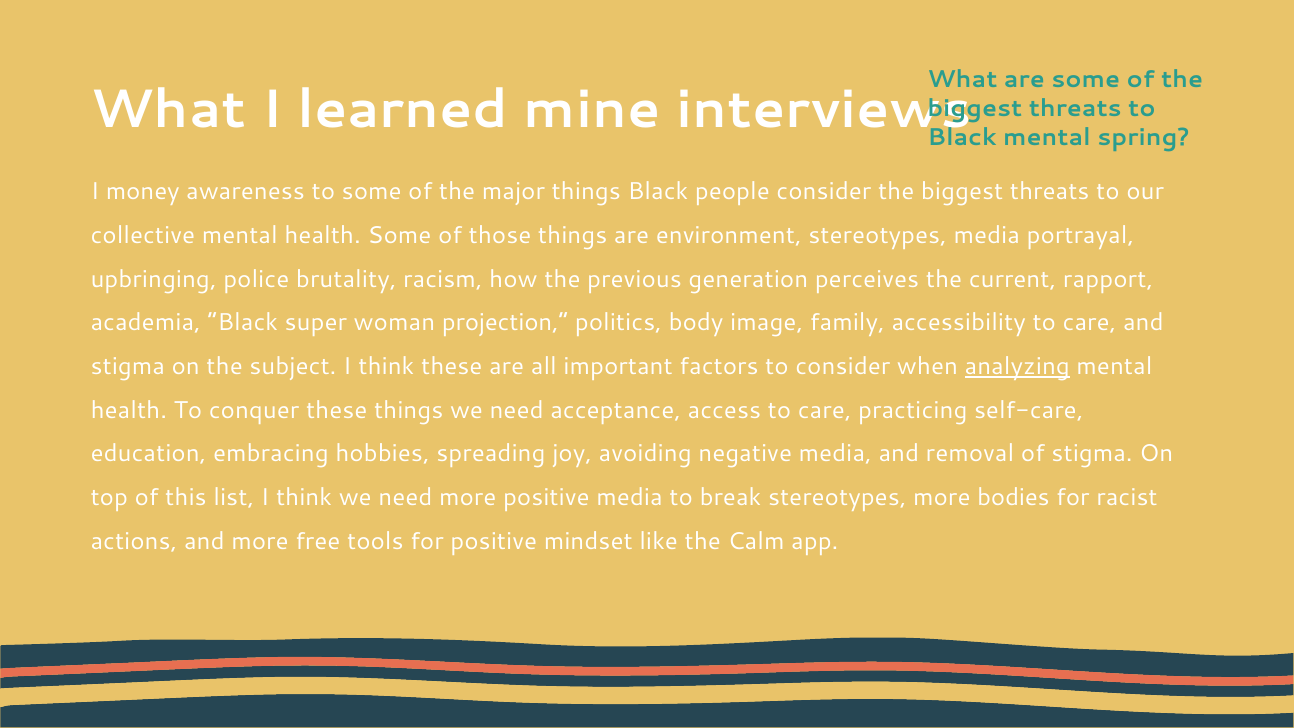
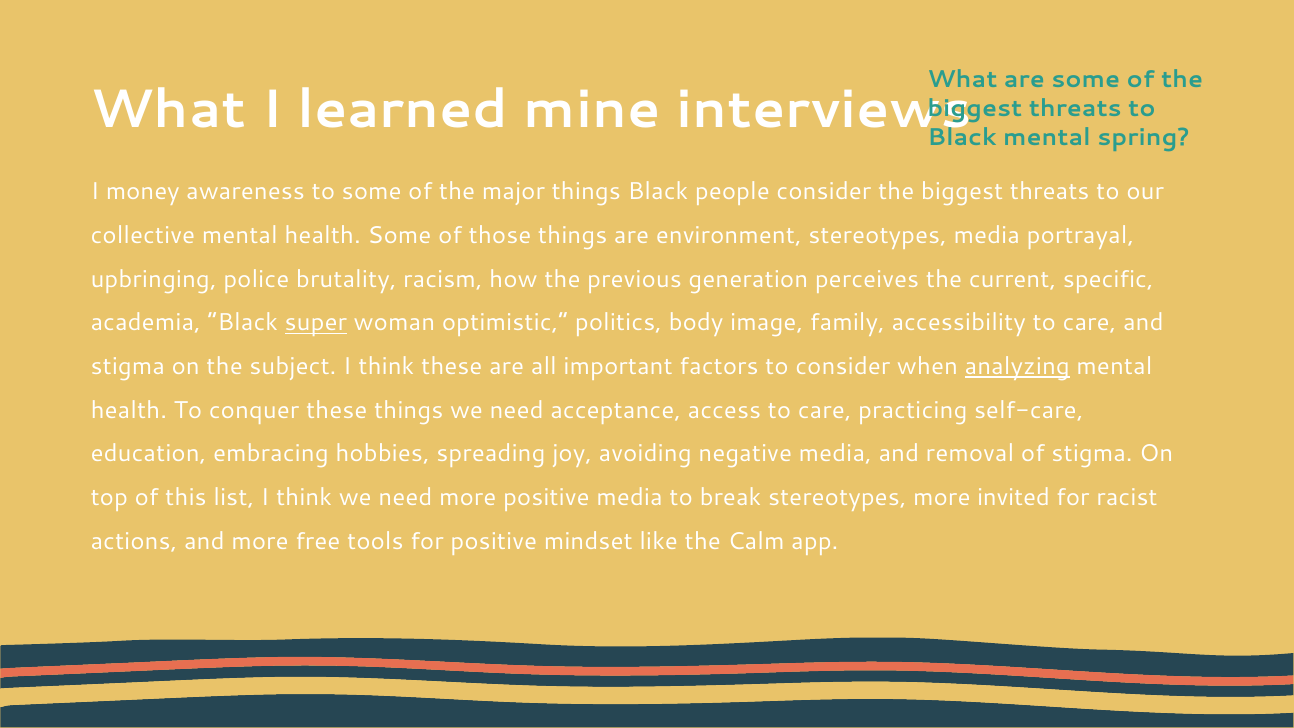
rapport: rapport -> specific
super underline: none -> present
projection: projection -> optimistic
bodies: bodies -> invited
